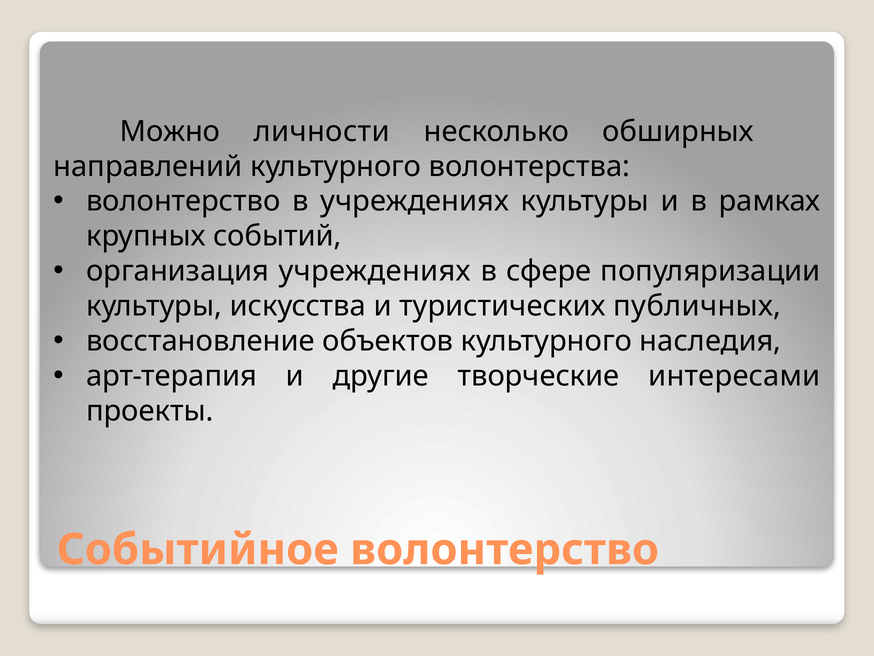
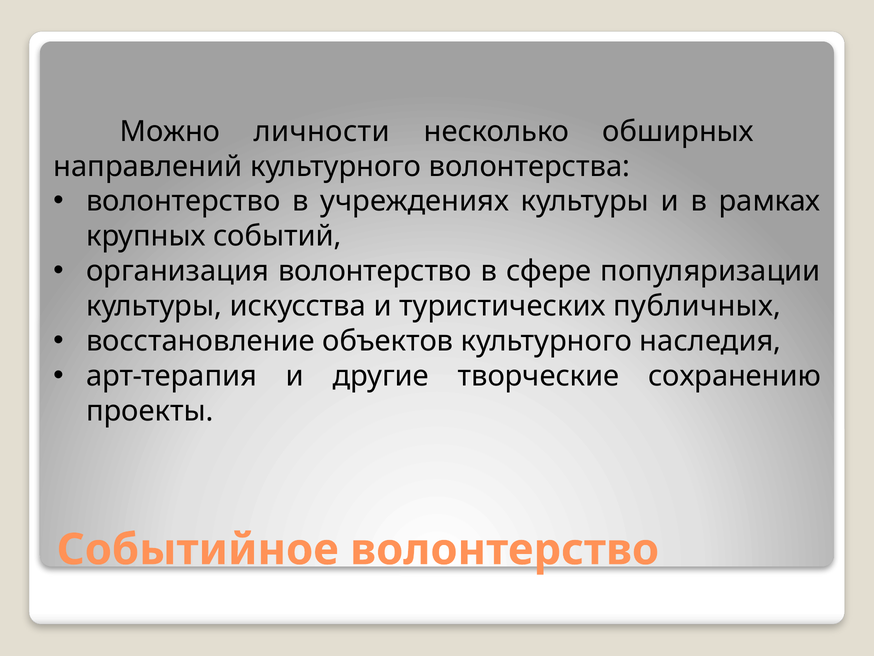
организация учреждениях: учреждениях -> волонтерство
интересами: интересами -> сохранению
